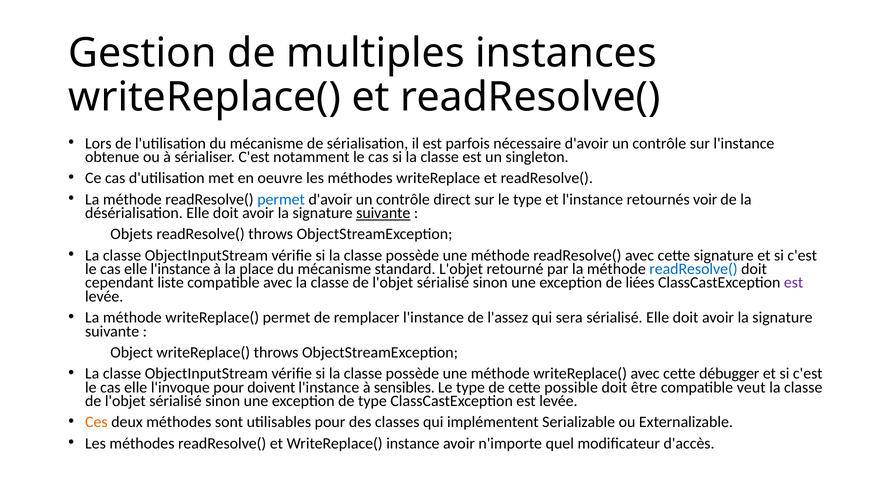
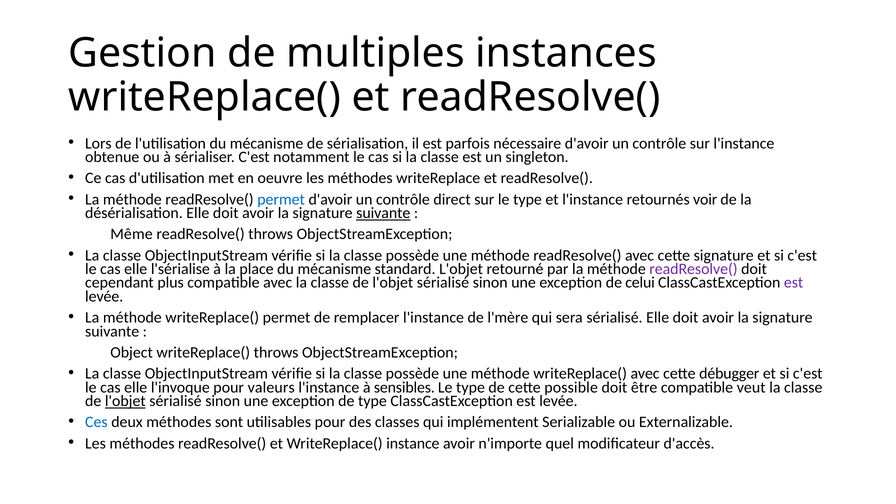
Objets: Objets -> Même
elle l'instance: l'instance -> l'sérialise
readResolve( at (693, 269) colour: blue -> purple
liste: liste -> plus
liées: liées -> celui
l'assez: l'assez -> l'mère
doivent: doivent -> valeurs
l'objet at (125, 401) underline: none -> present
Ces colour: orange -> blue
